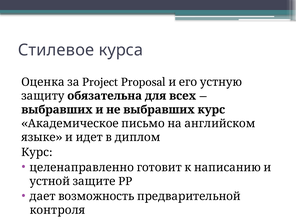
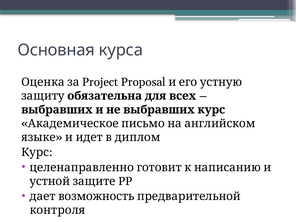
Стилевое: Стилевое -> Основная
